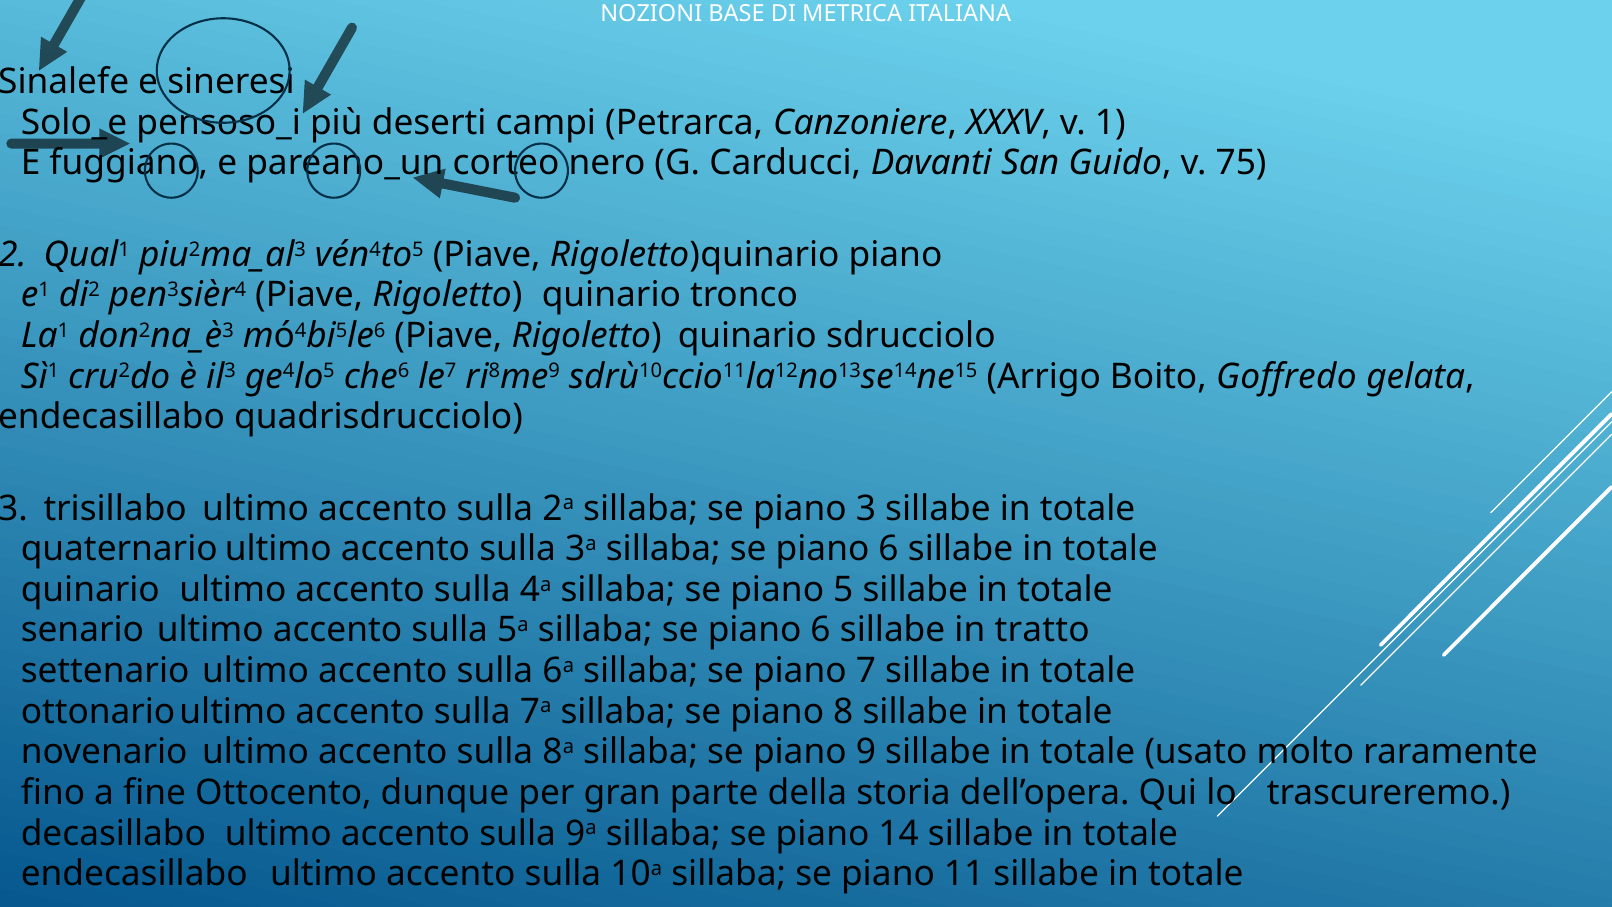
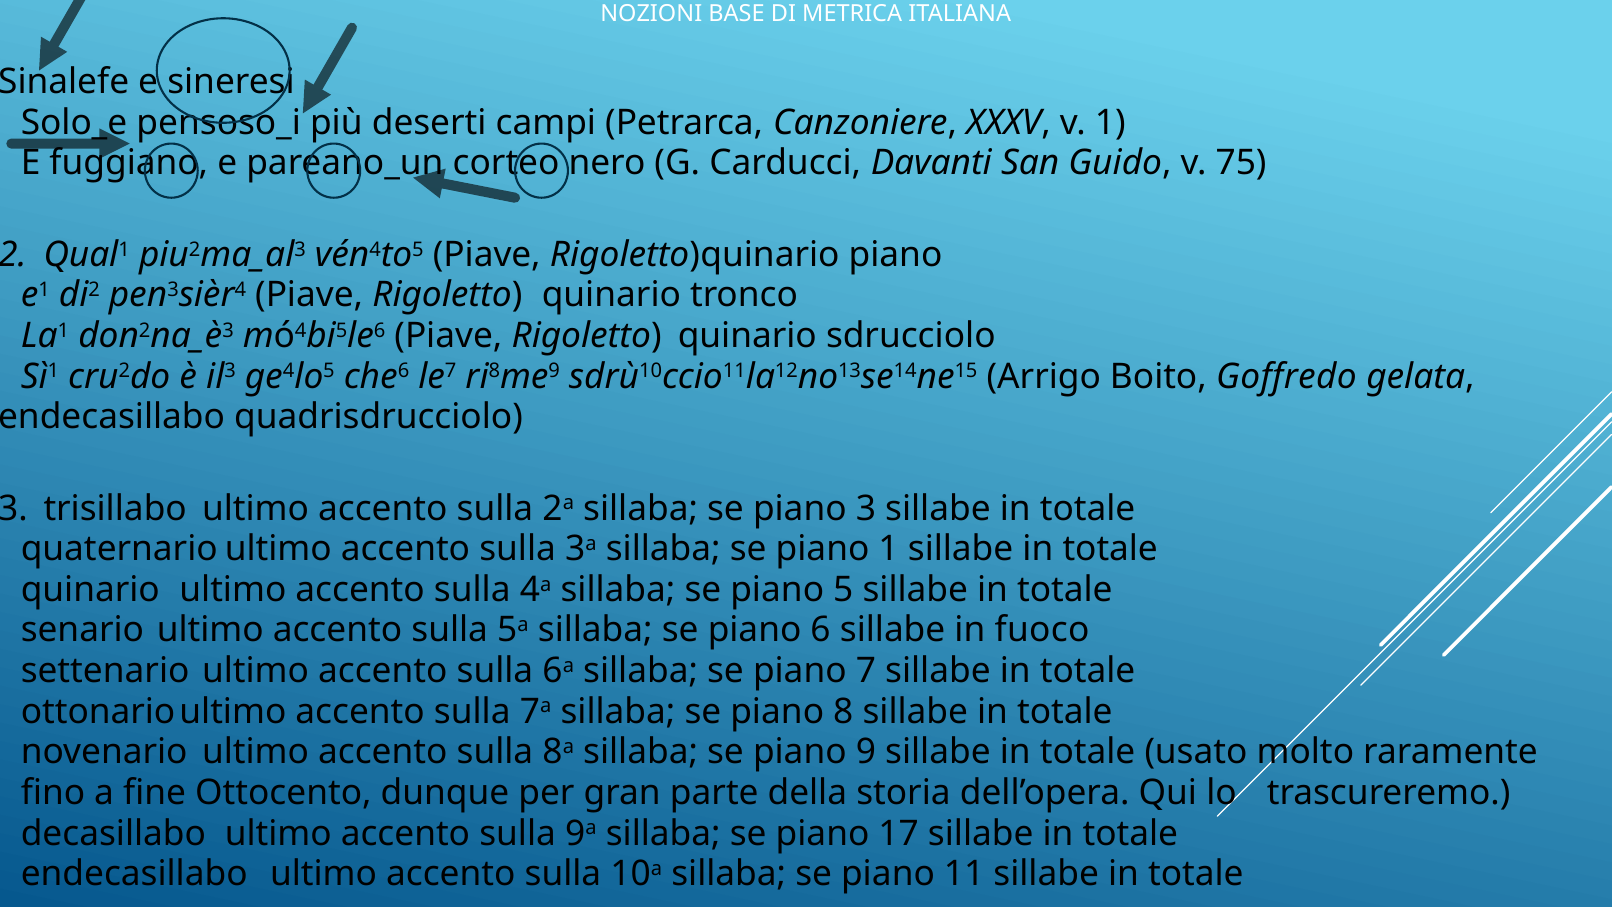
6 at (889, 549): 6 -> 1
tratto: tratto -> fuoco
14: 14 -> 17
